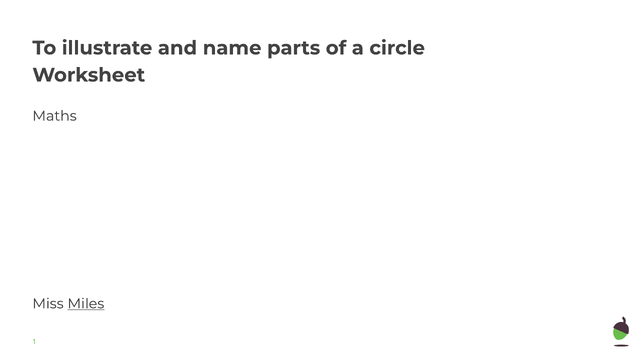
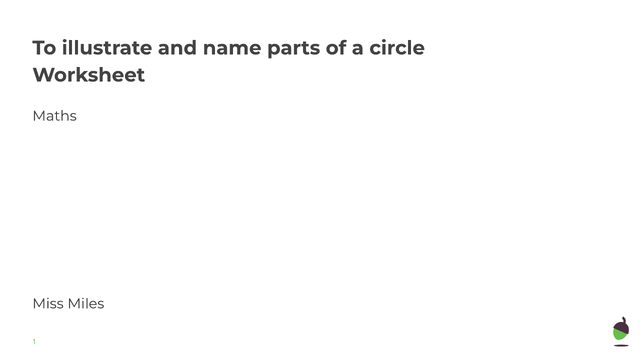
Miles underline: present -> none
